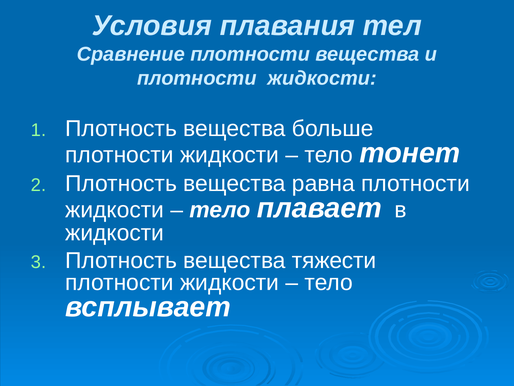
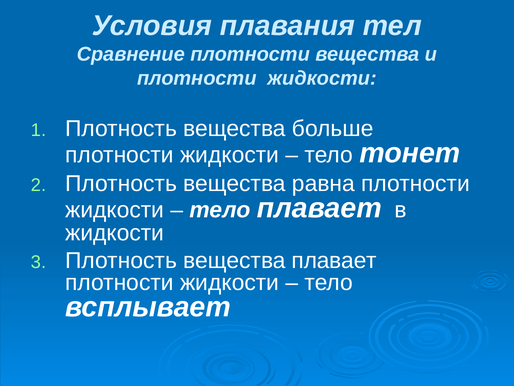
вещества тяжести: тяжести -> плавает
